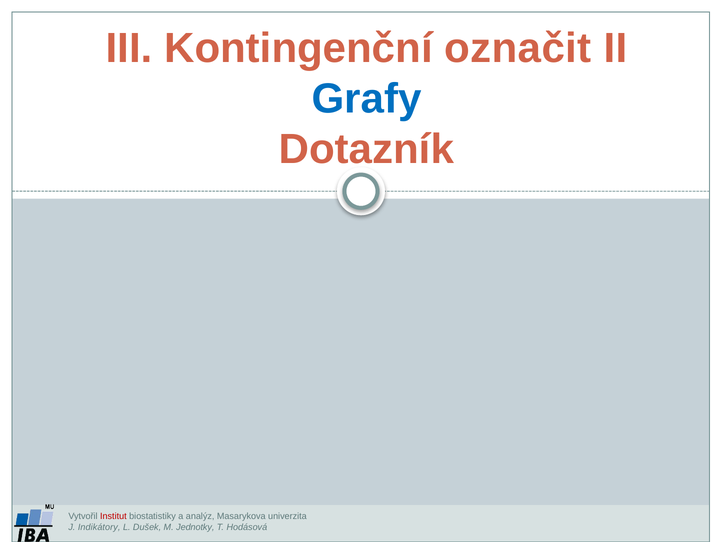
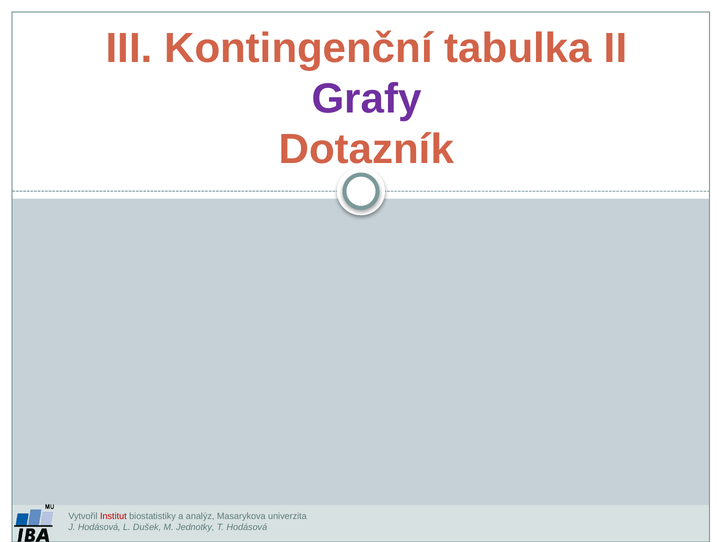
označit: označit -> tabulka
Grafy colour: blue -> purple
J Indikátory: Indikátory -> Hodásová
